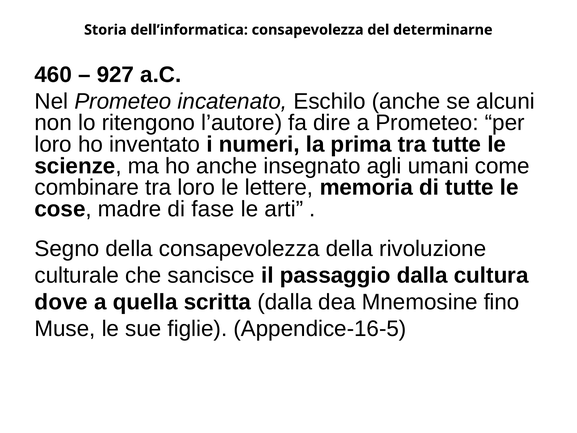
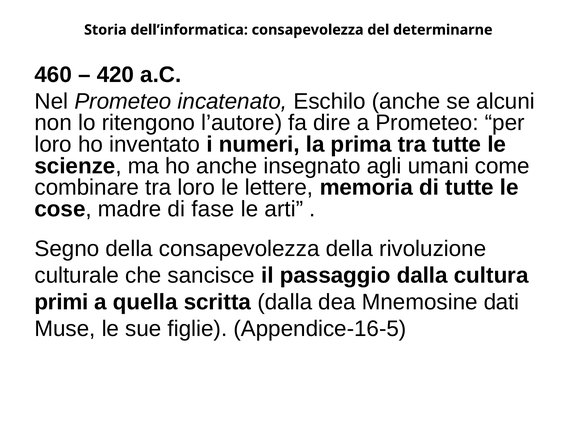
927: 927 -> 420
dove: dove -> primi
fino: fino -> dati
